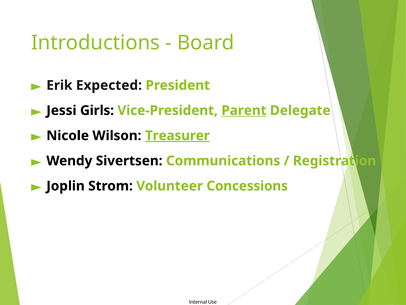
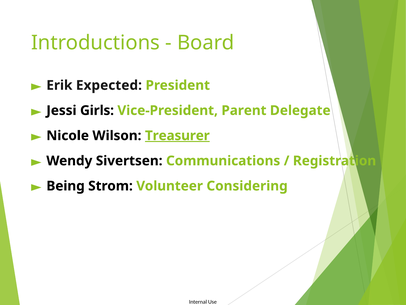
Parent underline: present -> none
Joplin: Joplin -> Being
Concessions: Concessions -> Considering
